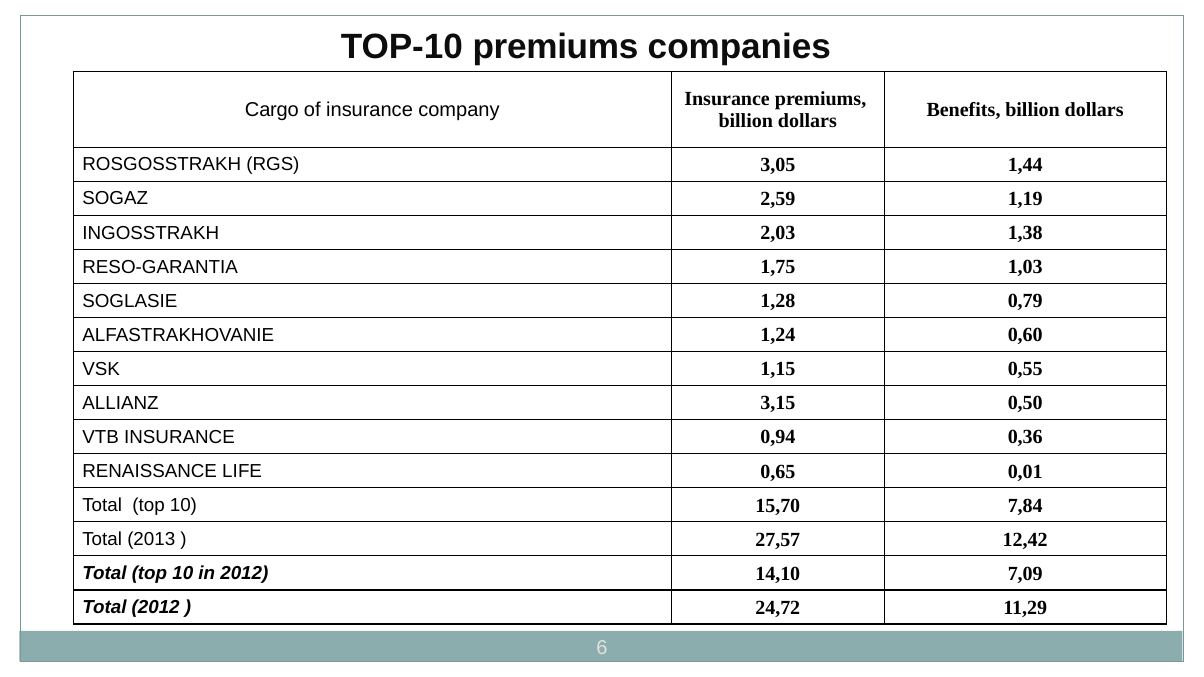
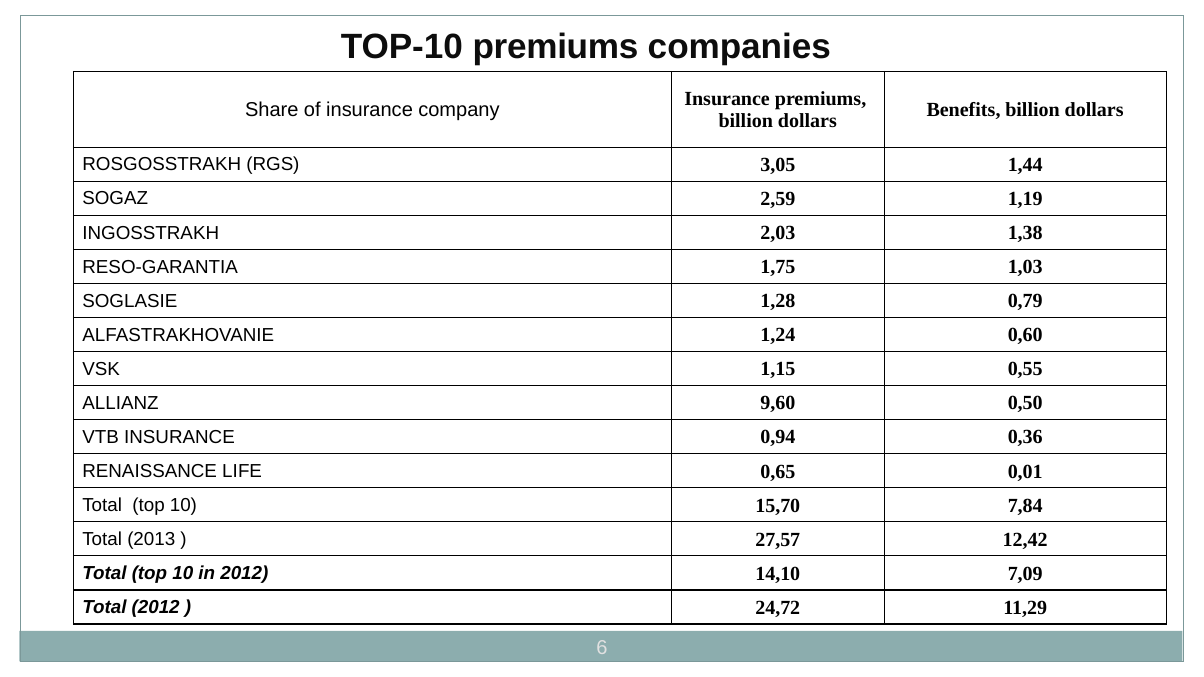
Cargo: Cargo -> Share
3,15: 3,15 -> 9,60
